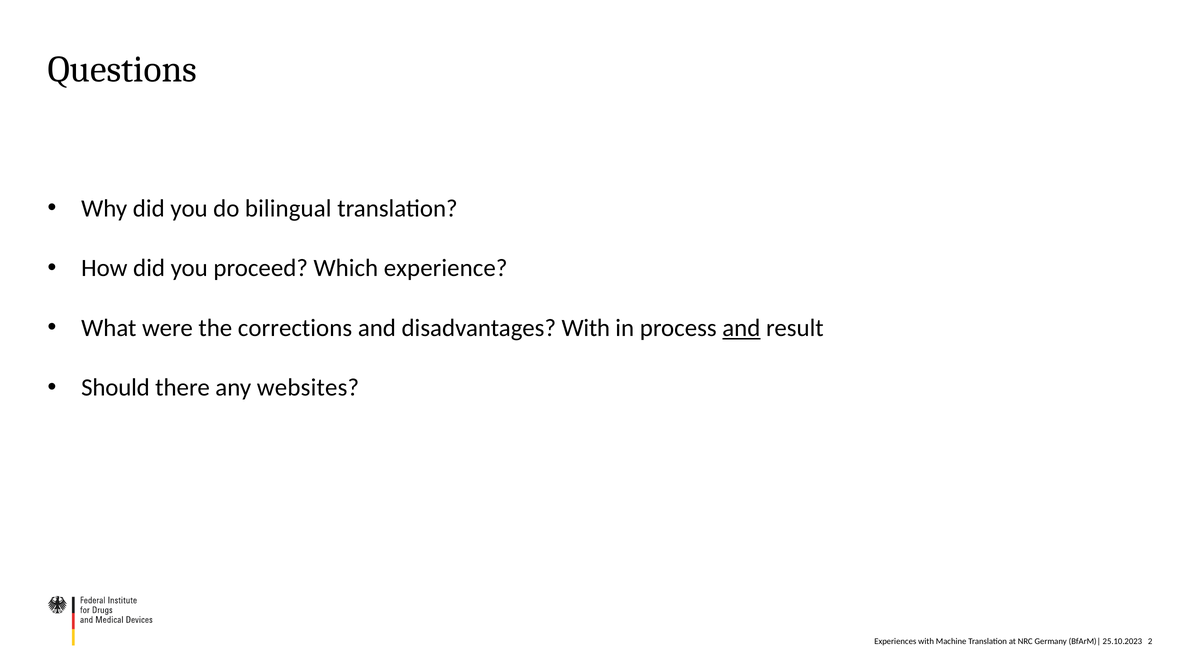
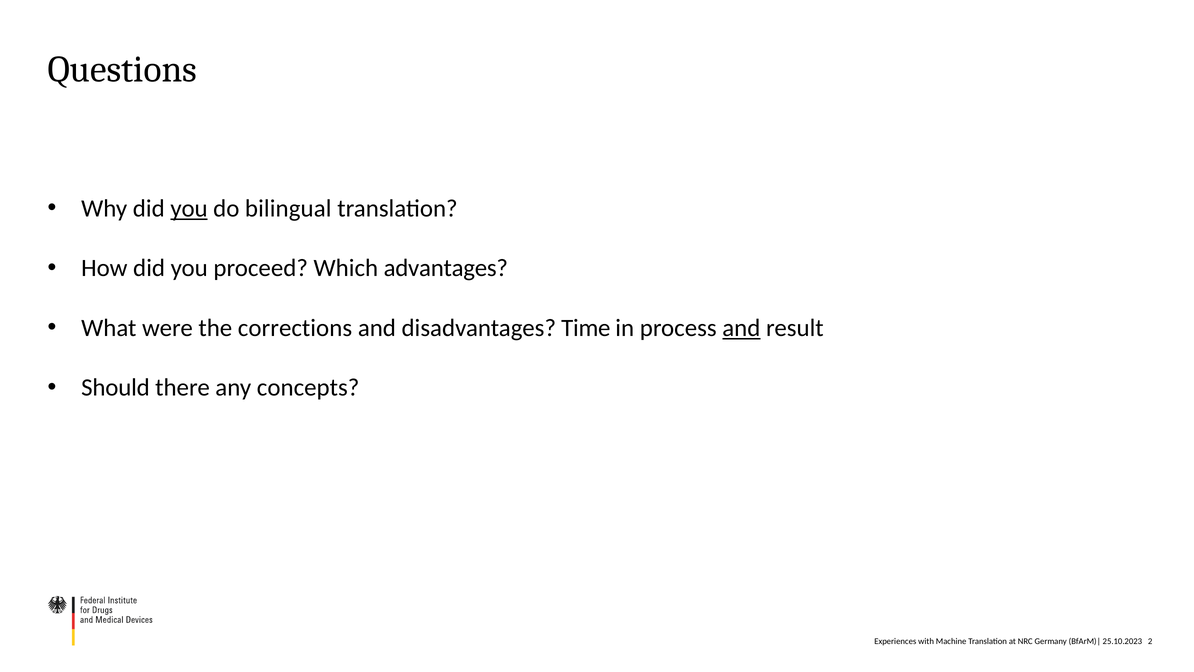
you at (189, 208) underline: none -> present
experience: experience -> advantages
disadvantages With: With -> Time
websites: websites -> concepts
